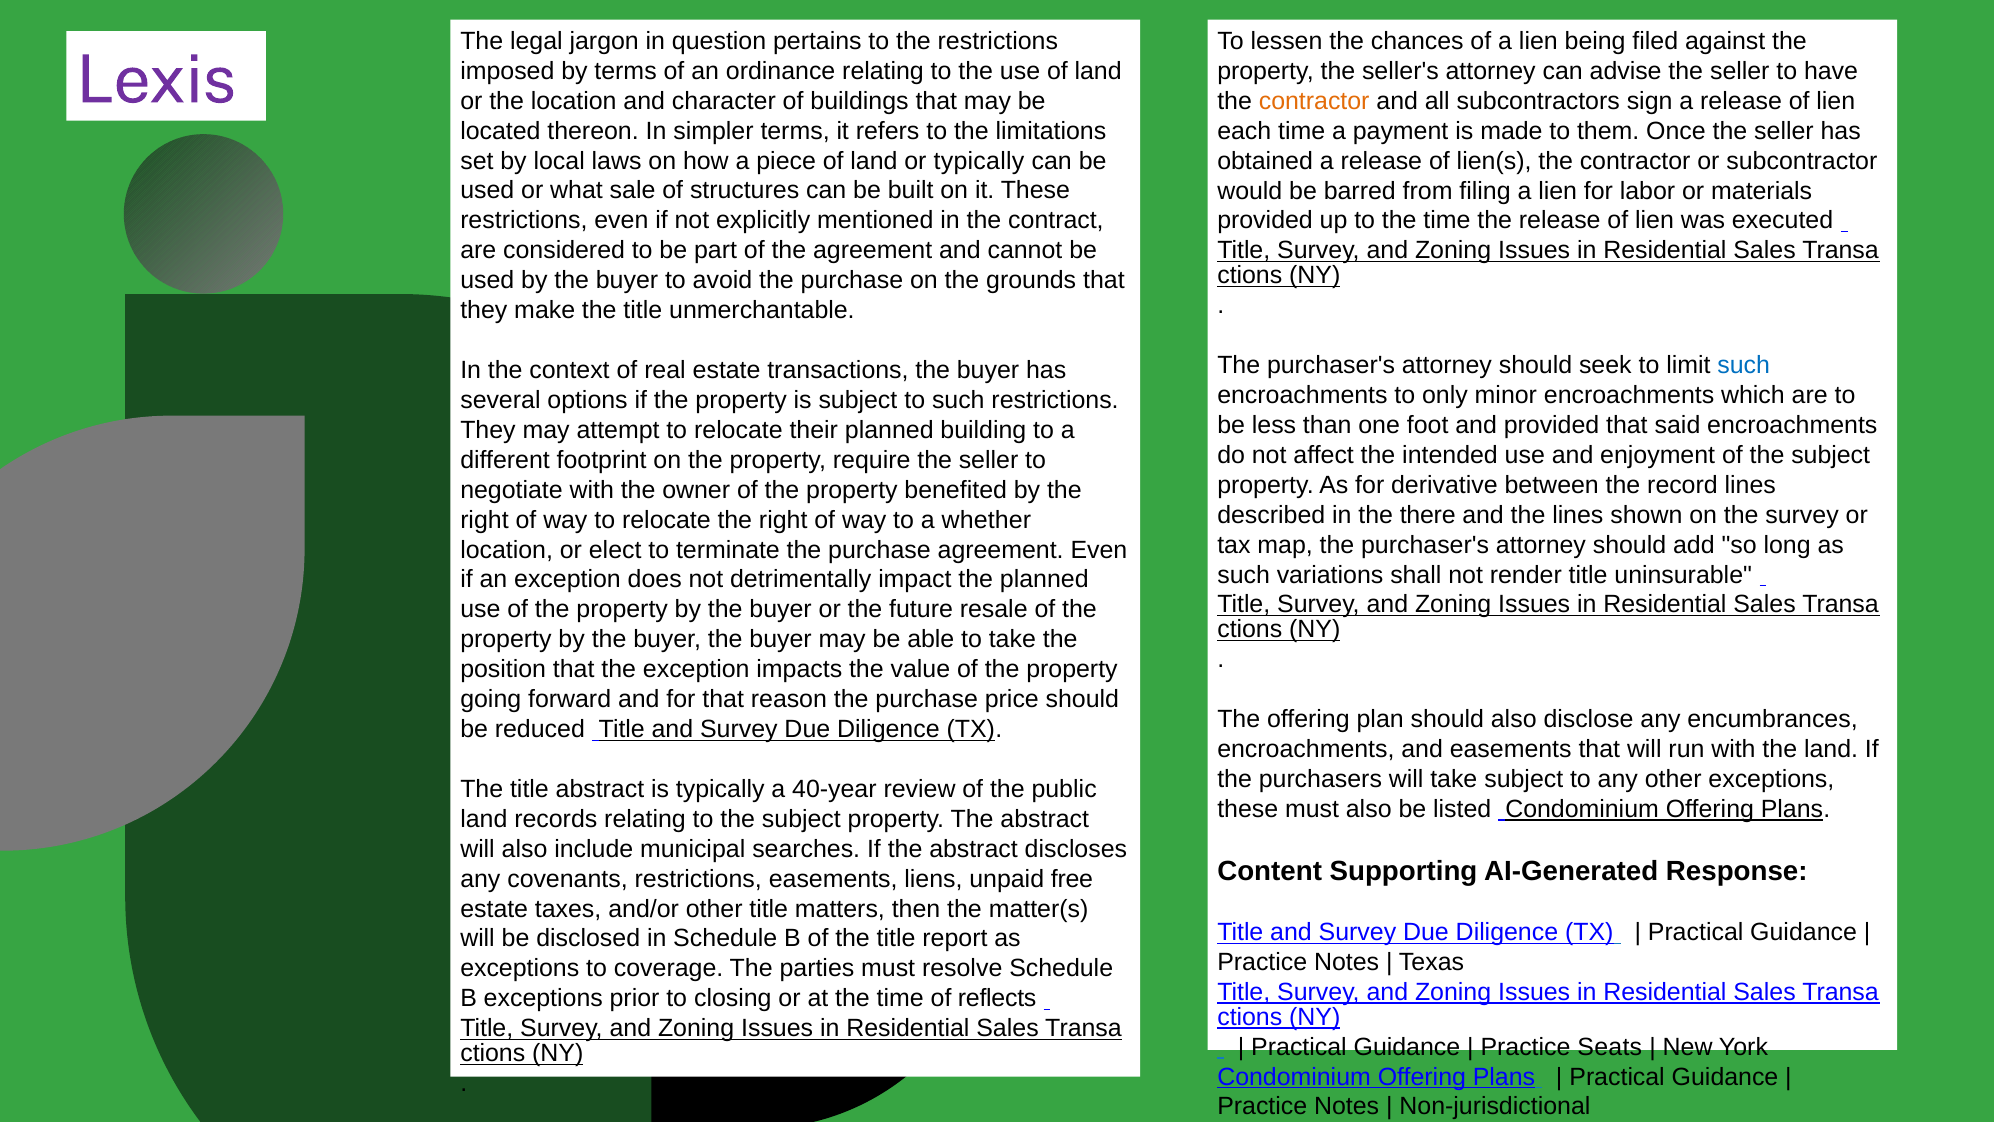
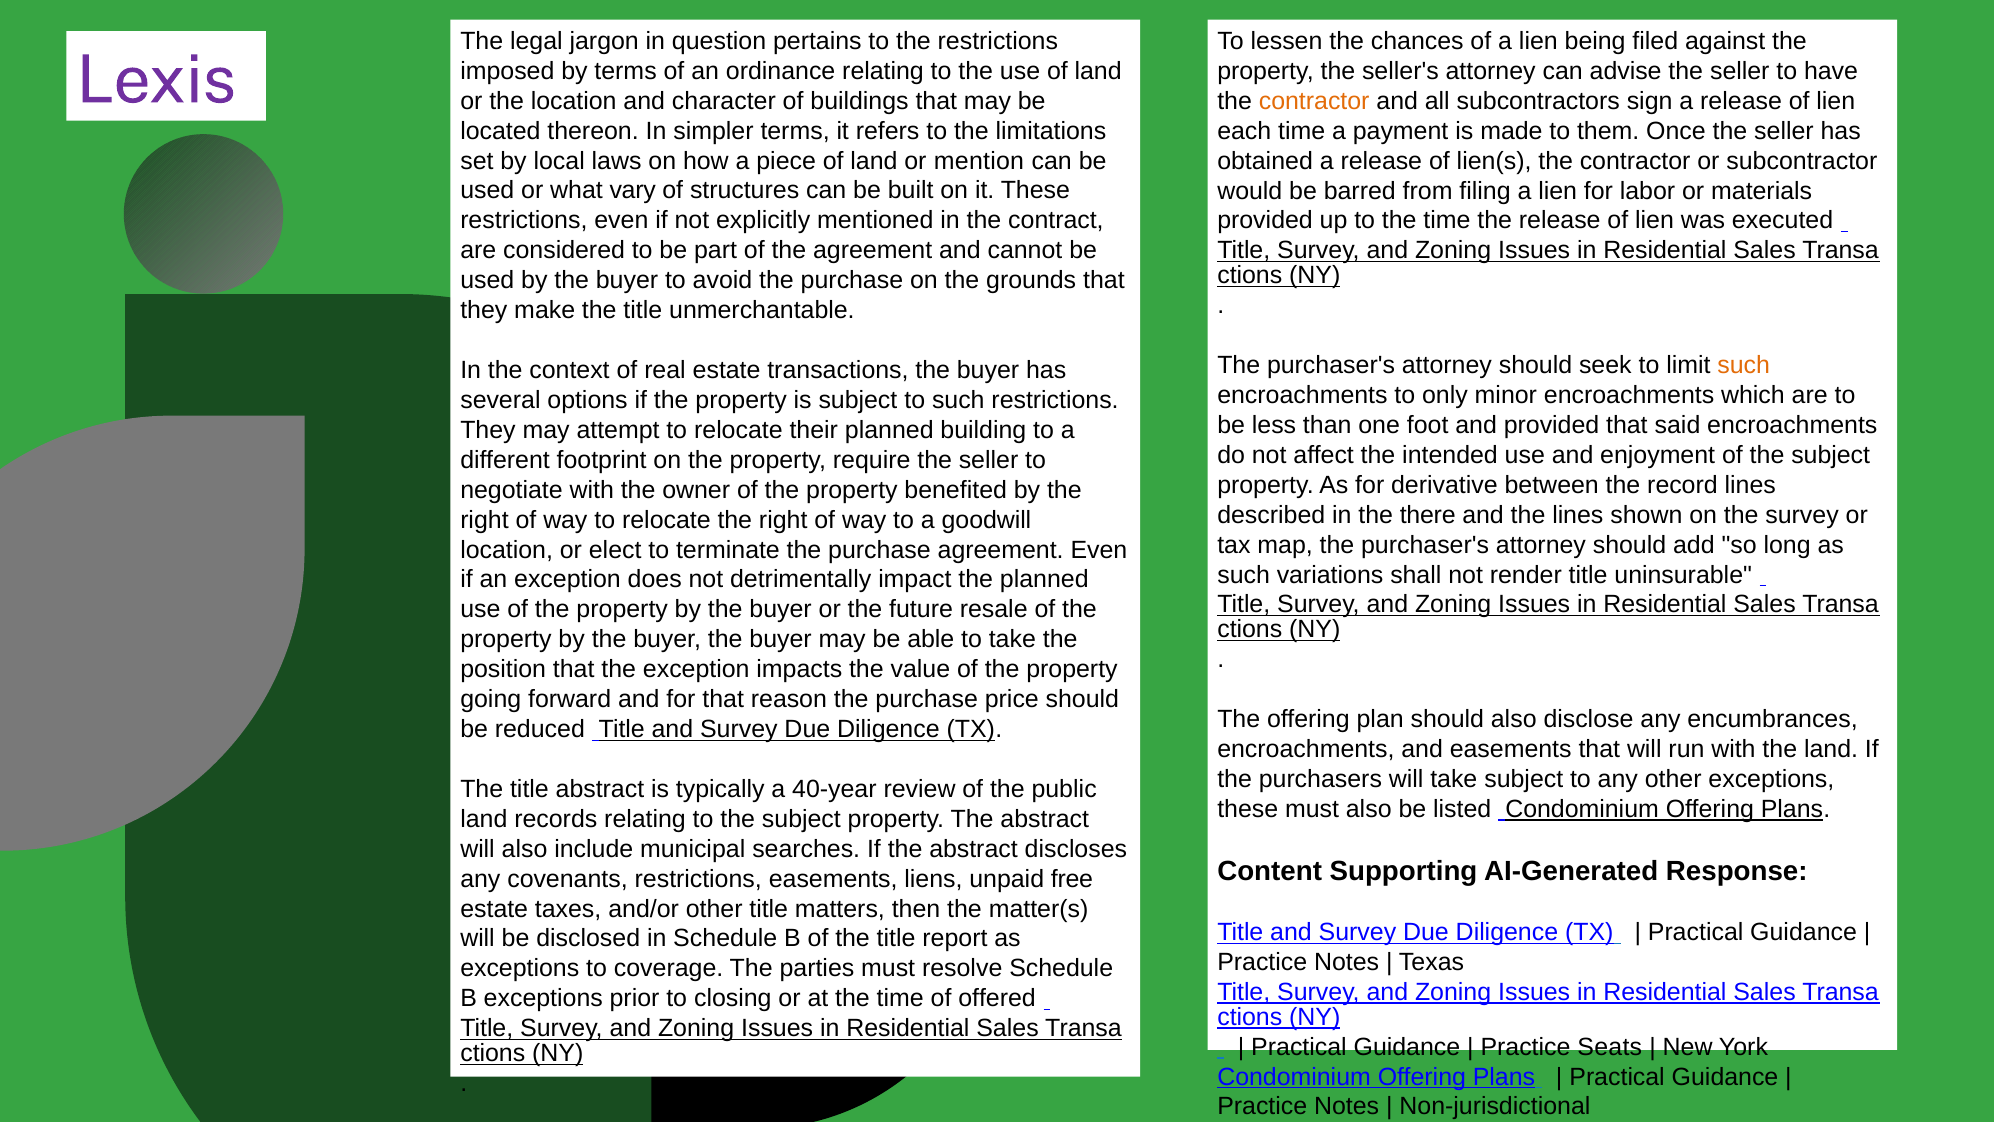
or typically: typically -> mention
sale: sale -> vary
such at (1744, 365) colour: blue -> orange
whether: whether -> goodwill
reflects: reflects -> offered
